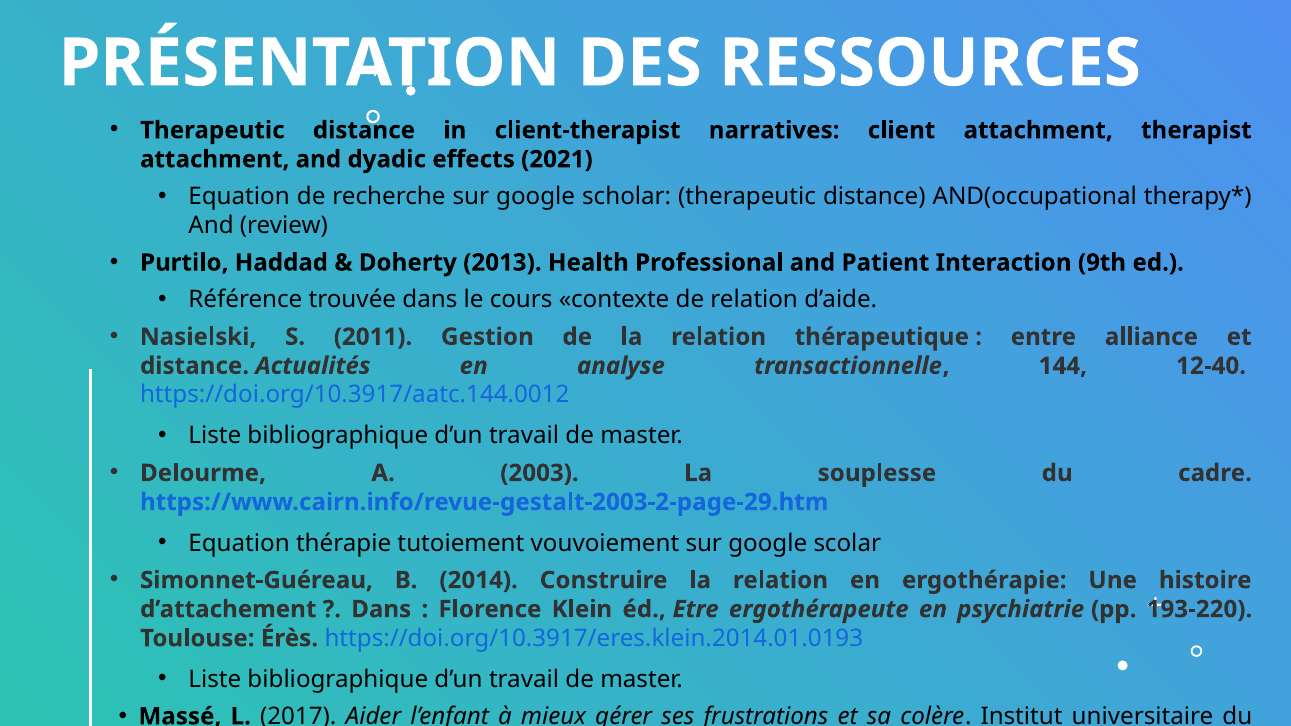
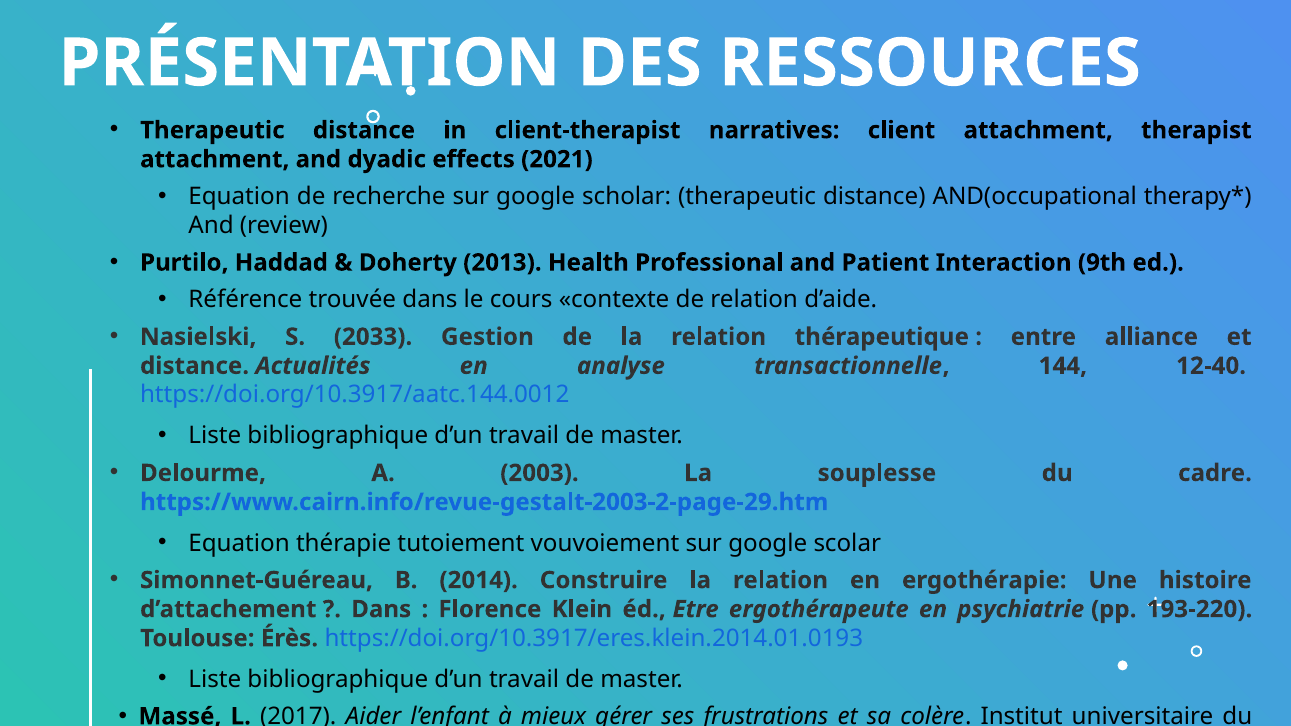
2011: 2011 -> 2033
